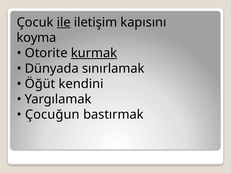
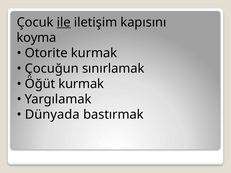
kurmak at (94, 53) underline: present -> none
Dünyada: Dünyada -> Çocuğun
Öğüt kendini: kendini -> kurmak
Çocuğun: Çocuğun -> Dünyada
